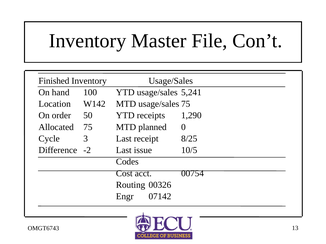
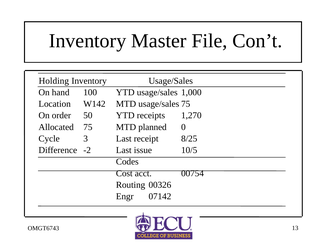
Finished: Finished -> Holding
5,241: 5,241 -> 1,000
1,290: 1,290 -> 1,270
